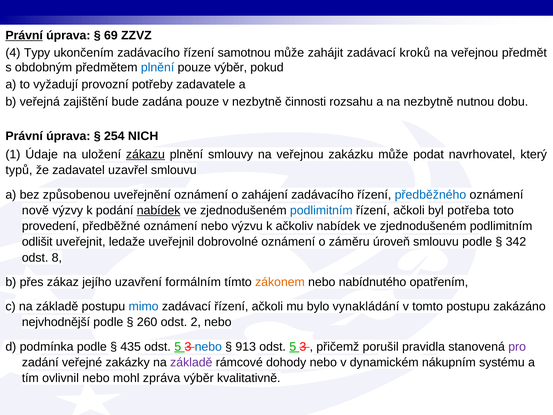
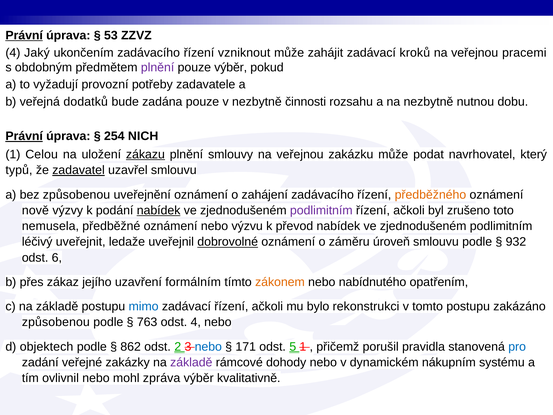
69: 69 -> 53
Typy: Typy -> Jaký
samotnou: samotnou -> vzniknout
předmět: předmět -> pracemi
plnění at (158, 67) colour: blue -> purple
zajištění: zajištění -> dodatků
Právní at (24, 136) underline: none -> present
Údaje: Údaje -> Celou
zadavatel underline: none -> present
předběžného colour: blue -> orange
podlimitním at (321, 210) colour: blue -> purple
potřeba: potřeba -> zrušeno
provedení: provedení -> nemusela
ačkoliv: ačkoliv -> převod
odlišit: odlišit -> léčivý
dobrovolné underline: none -> present
342: 342 -> 932
8: 8 -> 6
vynakládání: vynakládání -> rekonstrukci
nejvhodnější at (56, 322): nejvhodnější -> způsobenou
260: 260 -> 763
odst 2: 2 -> 4
podmínka: podmínka -> objektech
435: 435 -> 862
5 at (178, 346): 5 -> 2
913: 913 -> 171
3 at (303, 346): 3 -> 1
pro colour: purple -> blue
